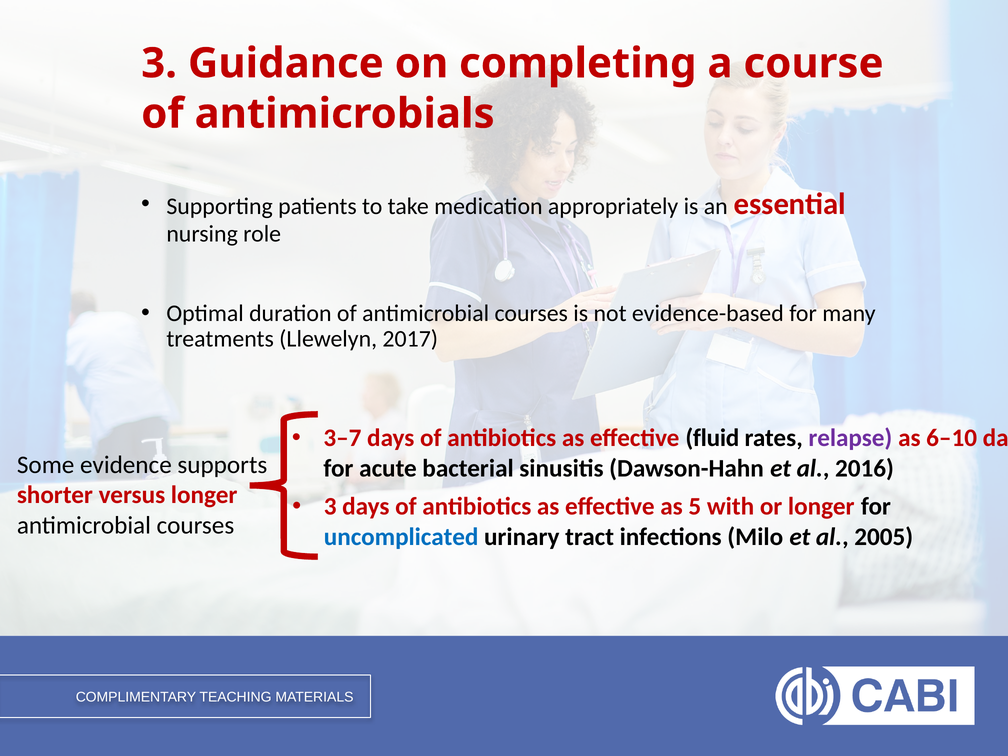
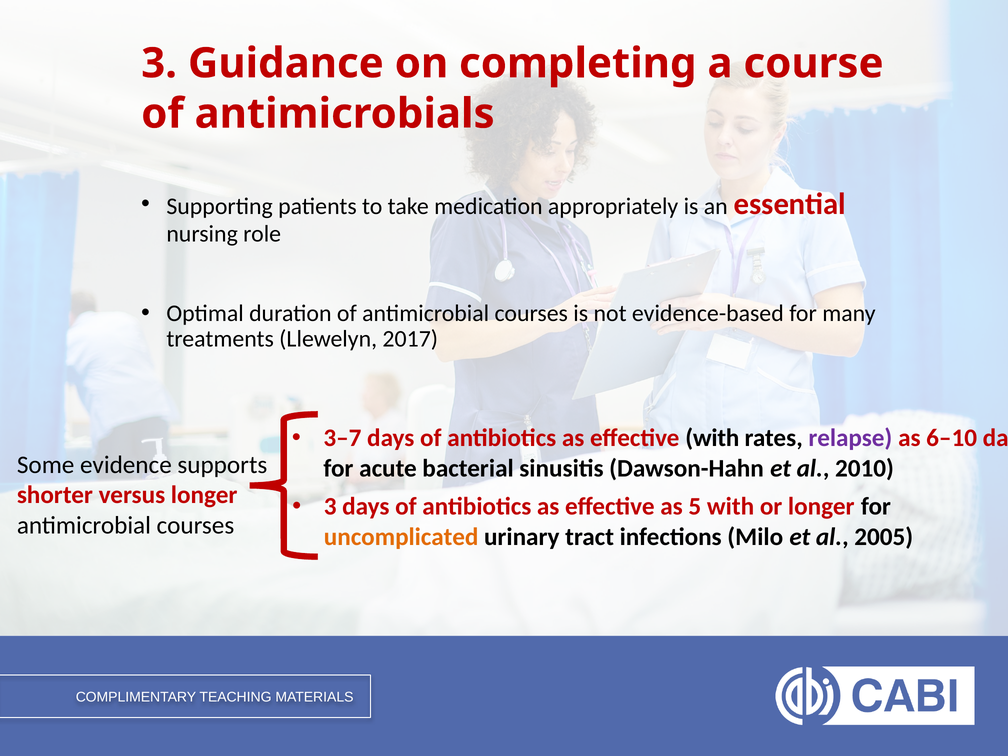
effective fluid: fluid -> with
2016: 2016 -> 2010
uncomplicated colour: blue -> orange
